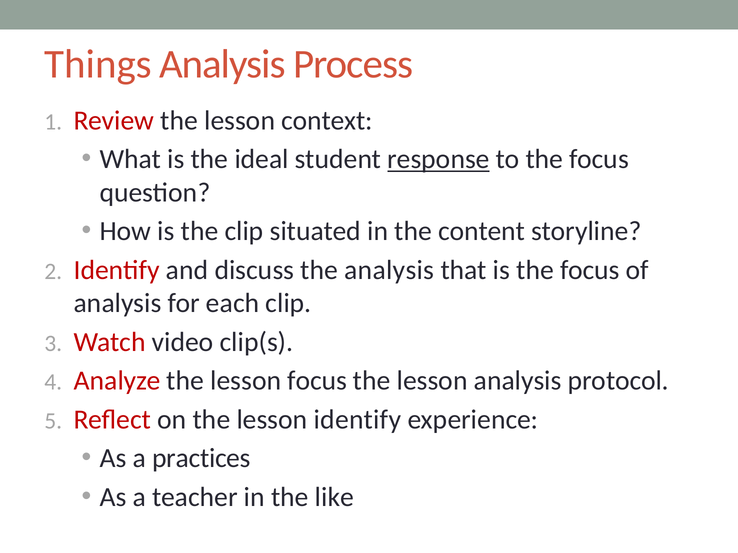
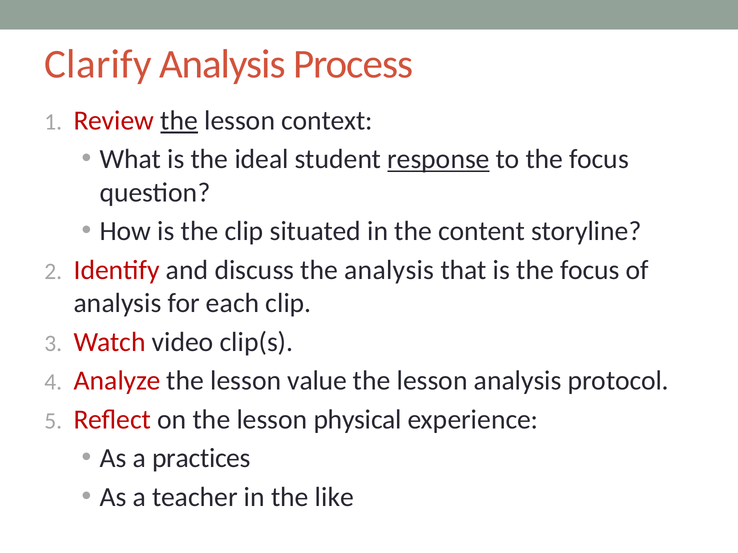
Things: Things -> Clarify
the at (179, 121) underline: none -> present
lesson focus: focus -> value
lesson identify: identify -> physical
